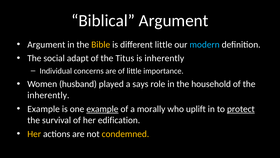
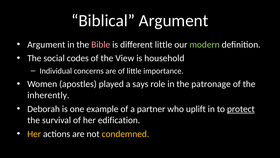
Bible colour: yellow -> pink
modern colour: light blue -> light green
adapt: adapt -> codes
Titus: Titus -> View
is inherently: inherently -> household
husband: husband -> apostles
household: household -> patronage
Example at (44, 109): Example -> Deborah
example at (102, 109) underline: present -> none
morally: morally -> partner
